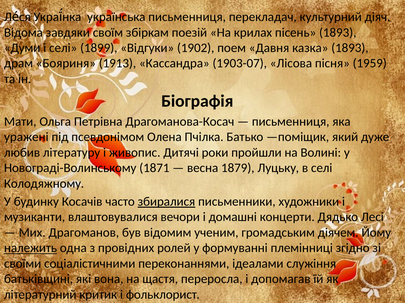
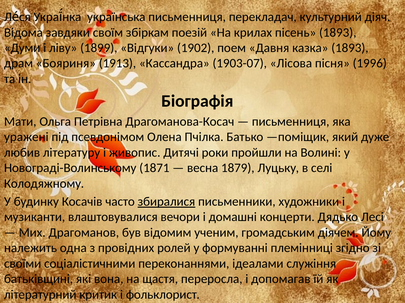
і селі: селі -> ліву
1959: 1959 -> 1996
належить underline: present -> none
